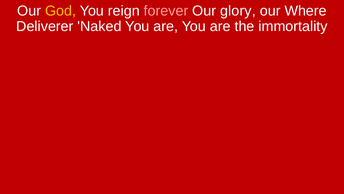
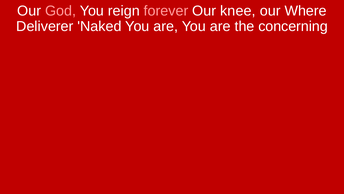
God colour: yellow -> pink
glory: glory -> knee
immortality: immortality -> concerning
